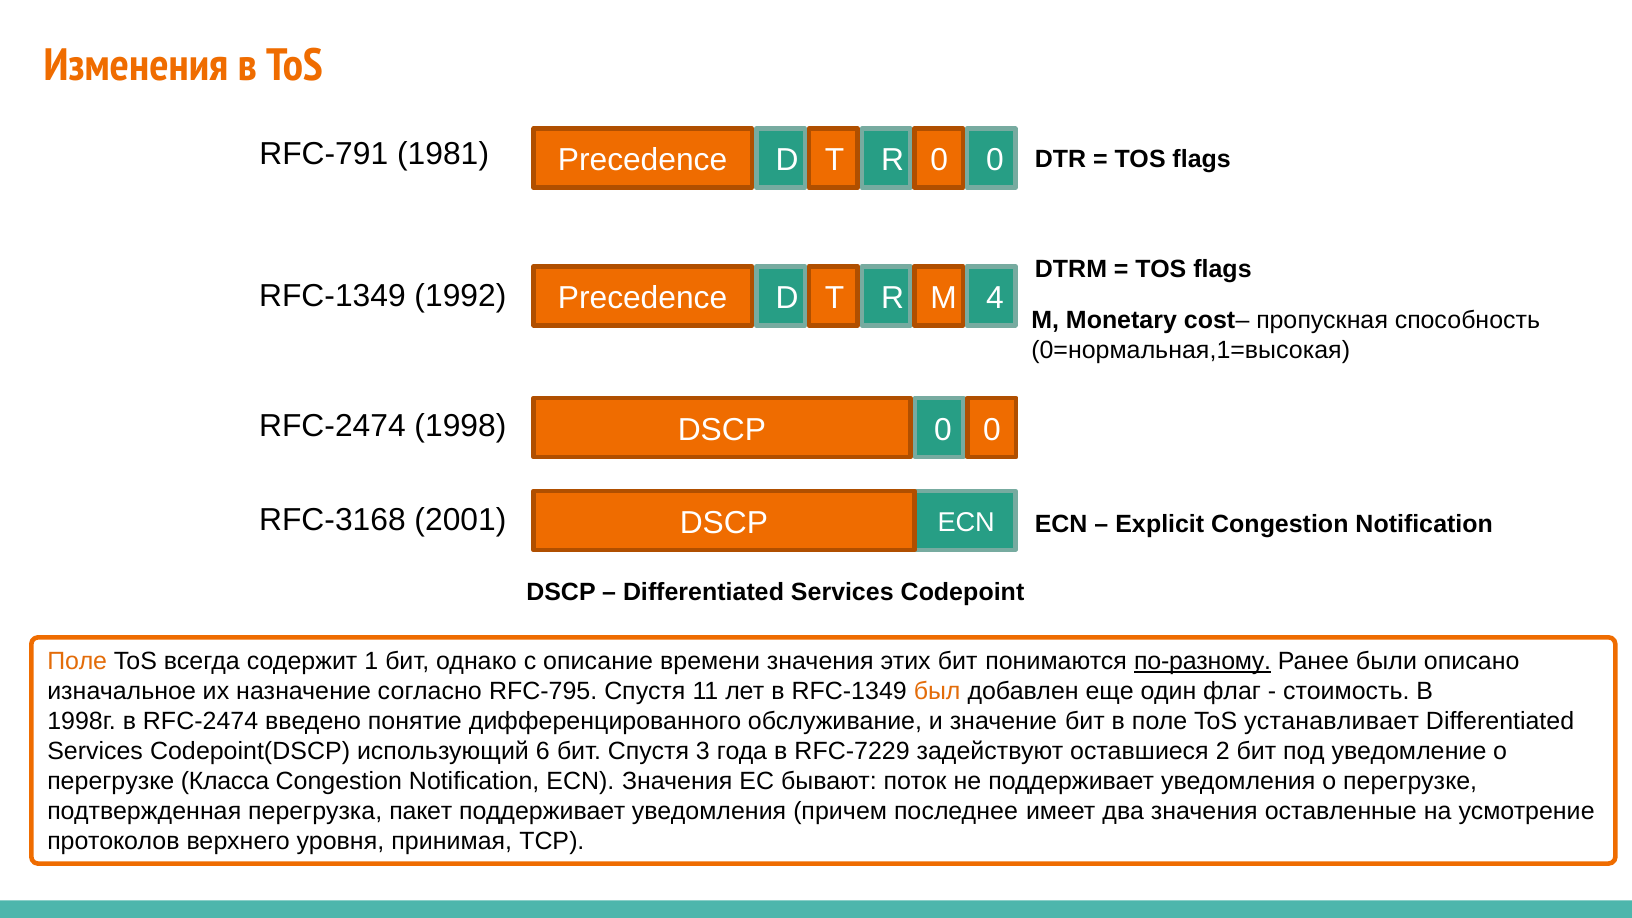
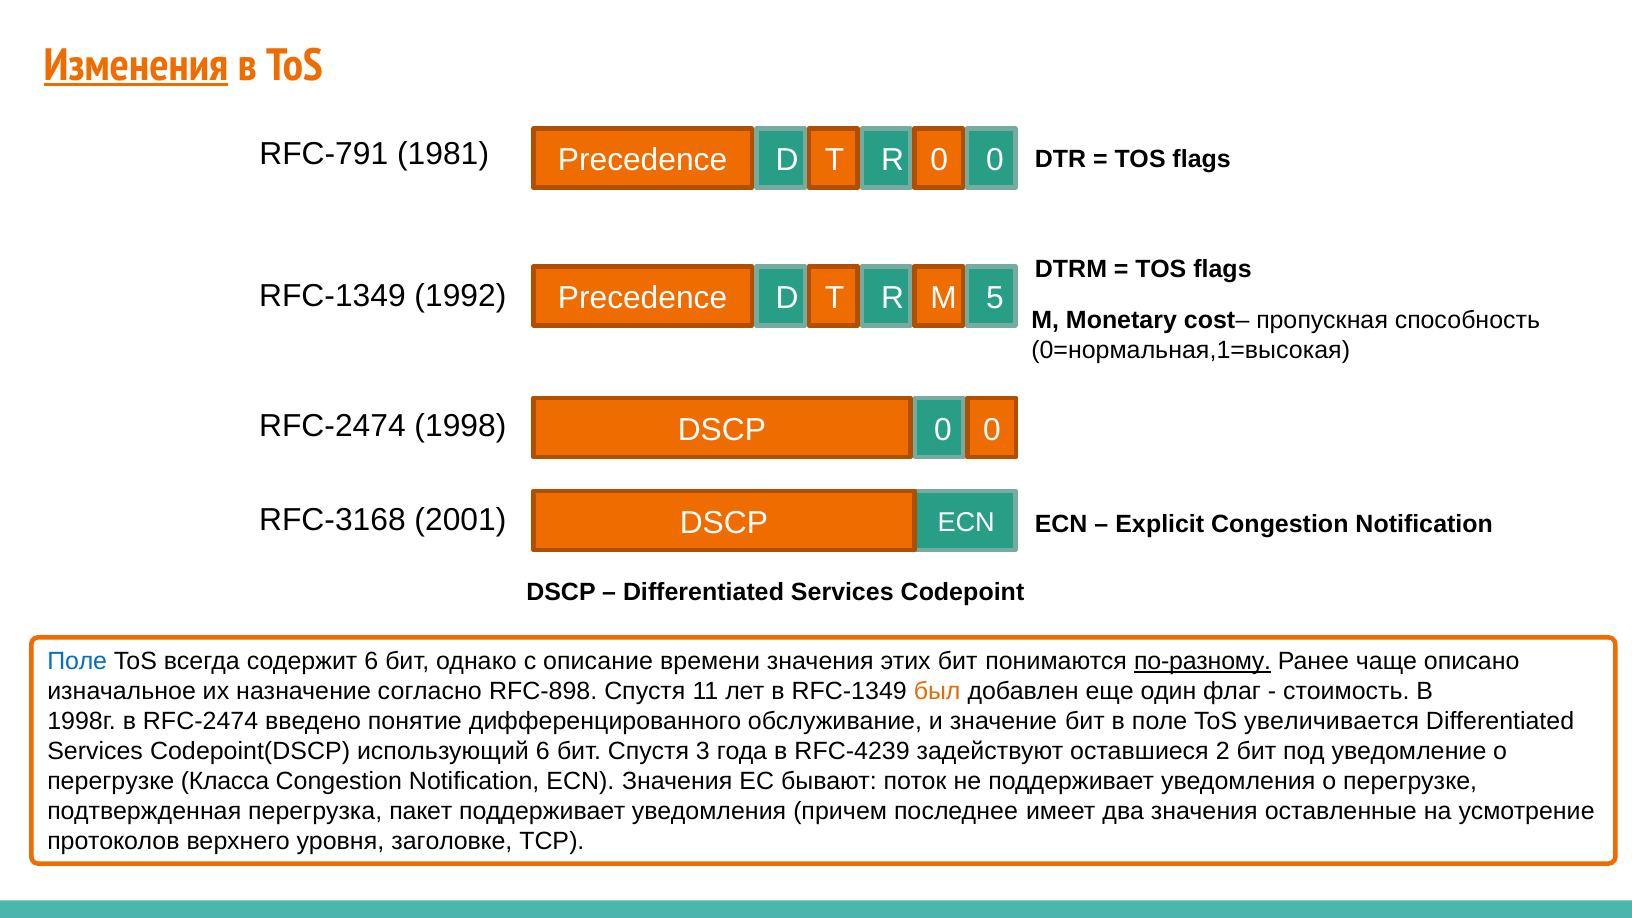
Изменения underline: none -> present
4: 4 -> 5
Поле at (77, 662) colour: orange -> blue
содержит 1: 1 -> 6
были: были -> чаще
RFC-795: RFC-795 -> RFC-898
устанавливает: устанавливает -> увеличивается
RFC-7229: RFC-7229 -> RFC-4239
принимая: принимая -> заголовке
